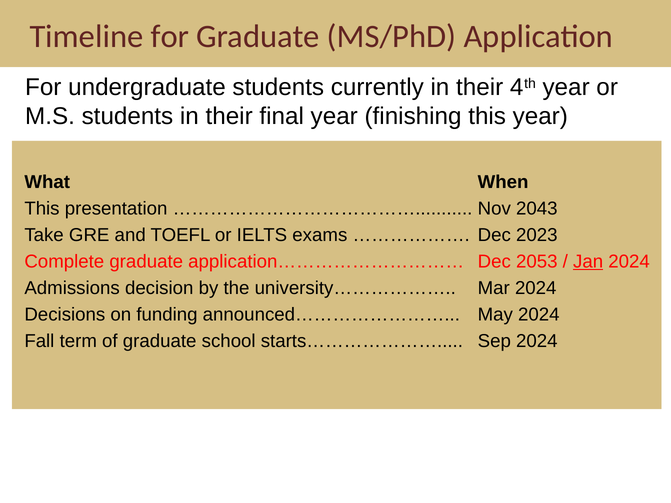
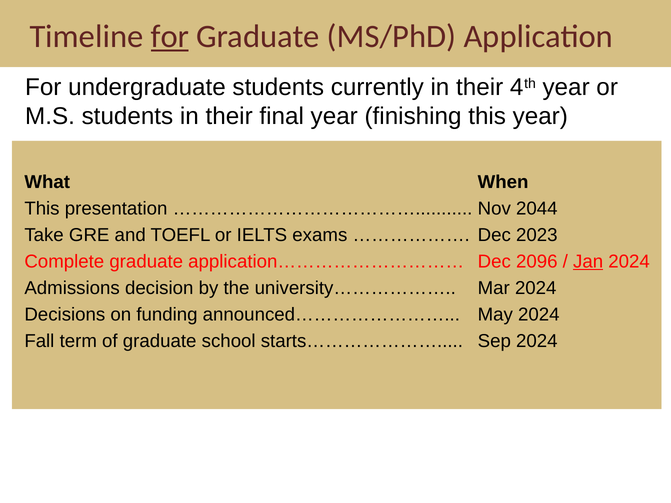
for at (170, 36) underline: none -> present
2043: 2043 -> 2044
2053: 2053 -> 2096
